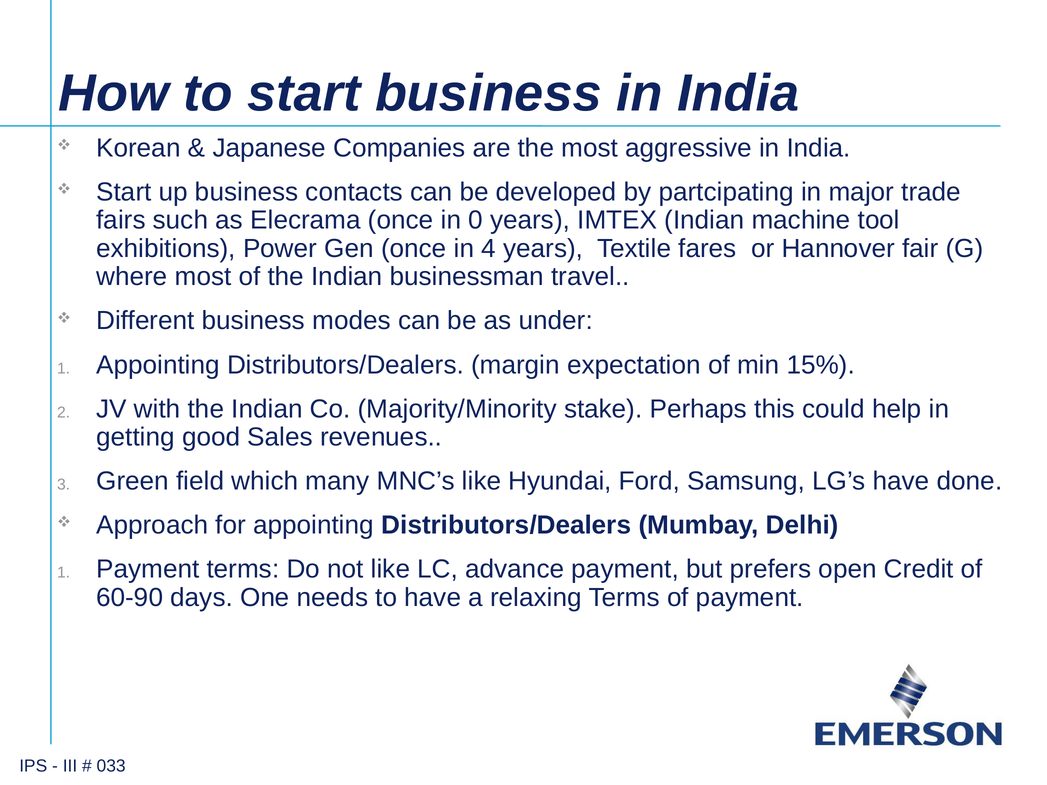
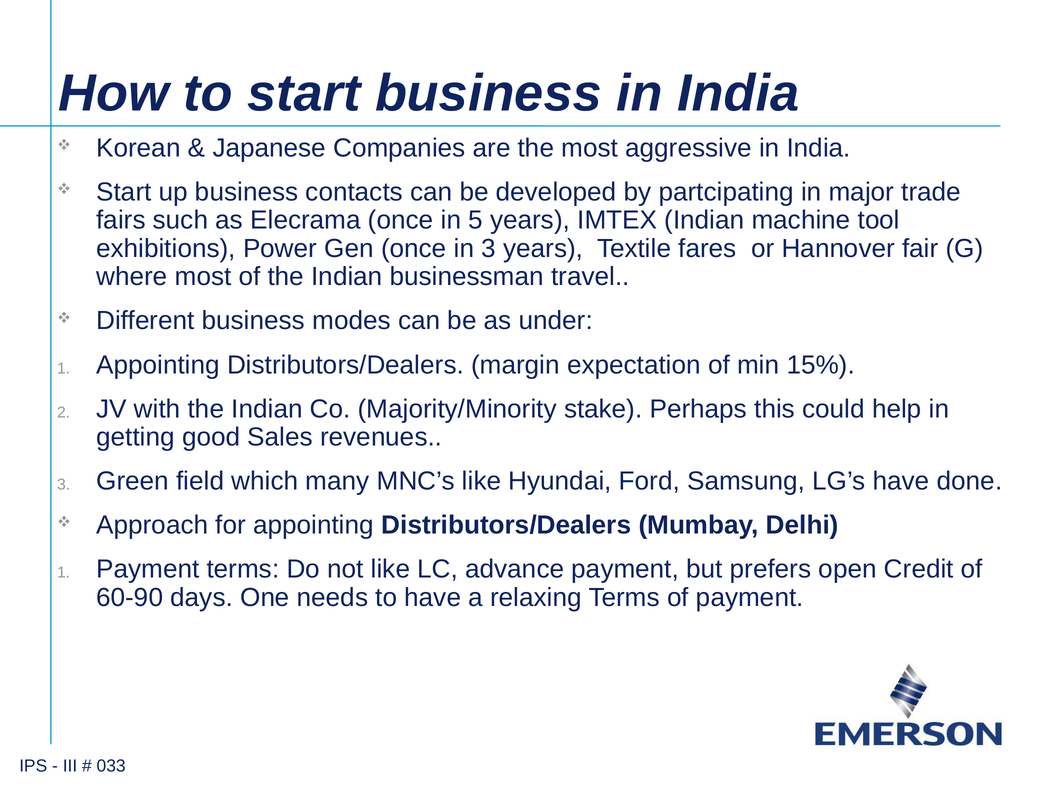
0: 0 -> 5
in 4: 4 -> 3
